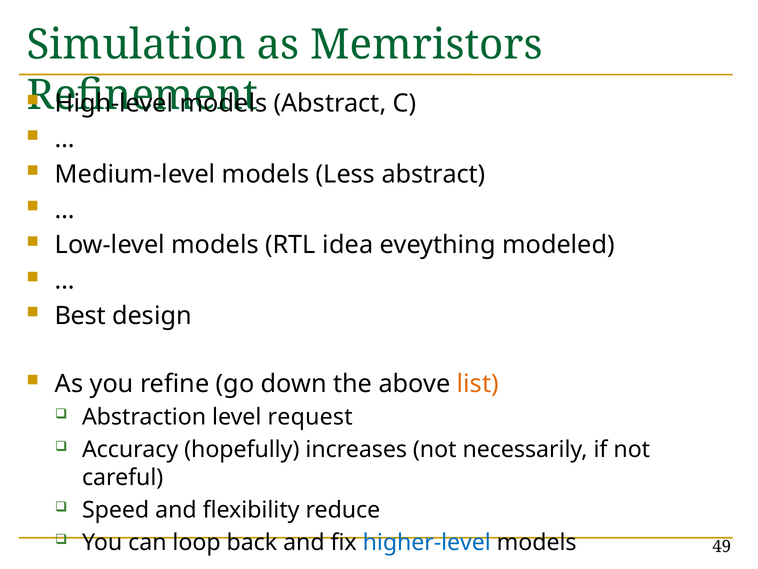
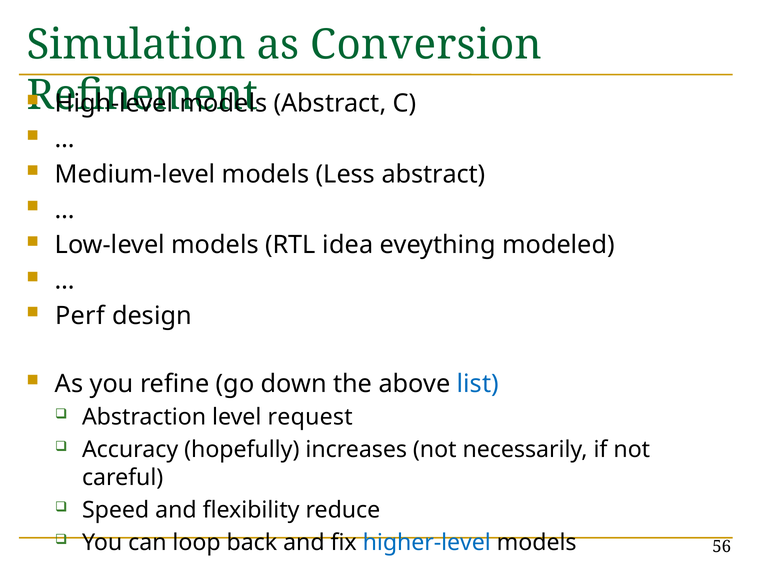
Memristors: Memristors -> Conversion
Best: Best -> Perf
list colour: orange -> blue
49: 49 -> 56
